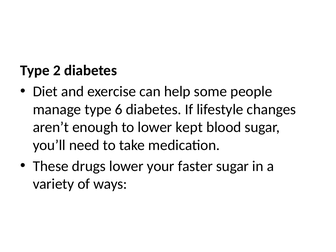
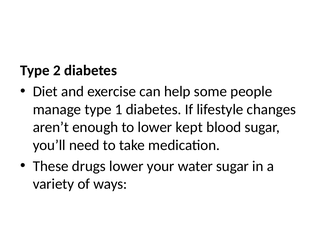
6: 6 -> 1
faster: faster -> water
